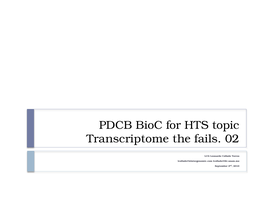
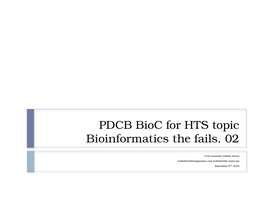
Transcriptome: Transcriptome -> Bioinformatics
